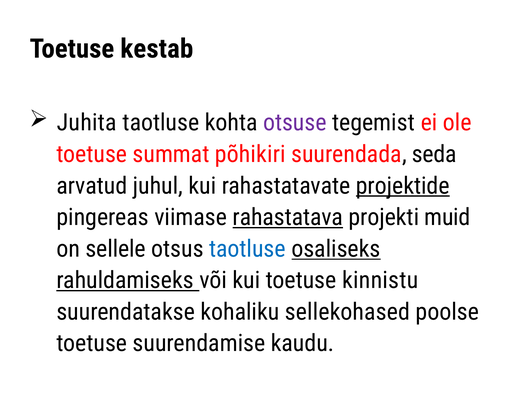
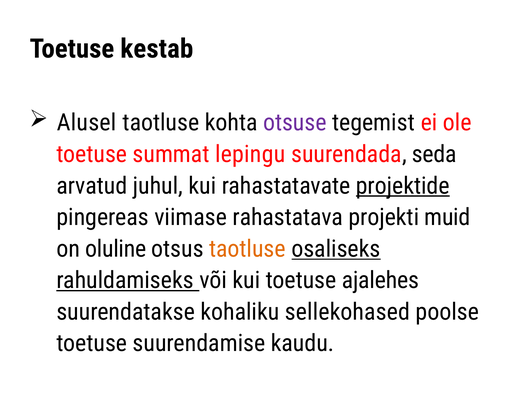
Juhita: Juhita -> Alusel
põhikiri: põhikiri -> lepingu
rahastatava underline: present -> none
sellele: sellele -> oluline
taotluse at (247, 249) colour: blue -> orange
kinnistu: kinnistu -> ajalehes
